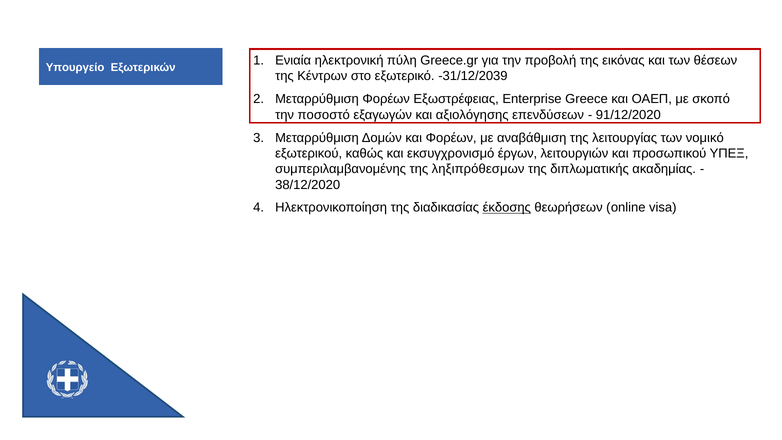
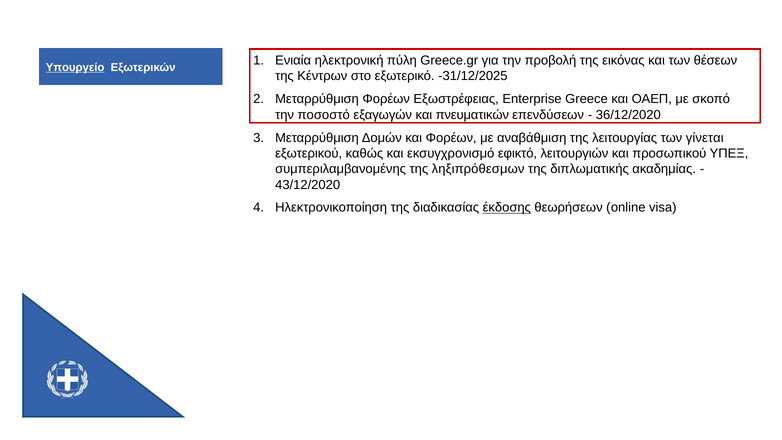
Υπουργείο underline: none -> present
-31/12/2039: -31/12/2039 -> -31/12/2025
αξιολόγησης: αξιολόγησης -> πνευματικών
91/12/2020: 91/12/2020 -> 36/12/2020
νομικό: νομικό -> γίνεται
έργων: έργων -> εφικτό
38/12/2020: 38/12/2020 -> 43/12/2020
